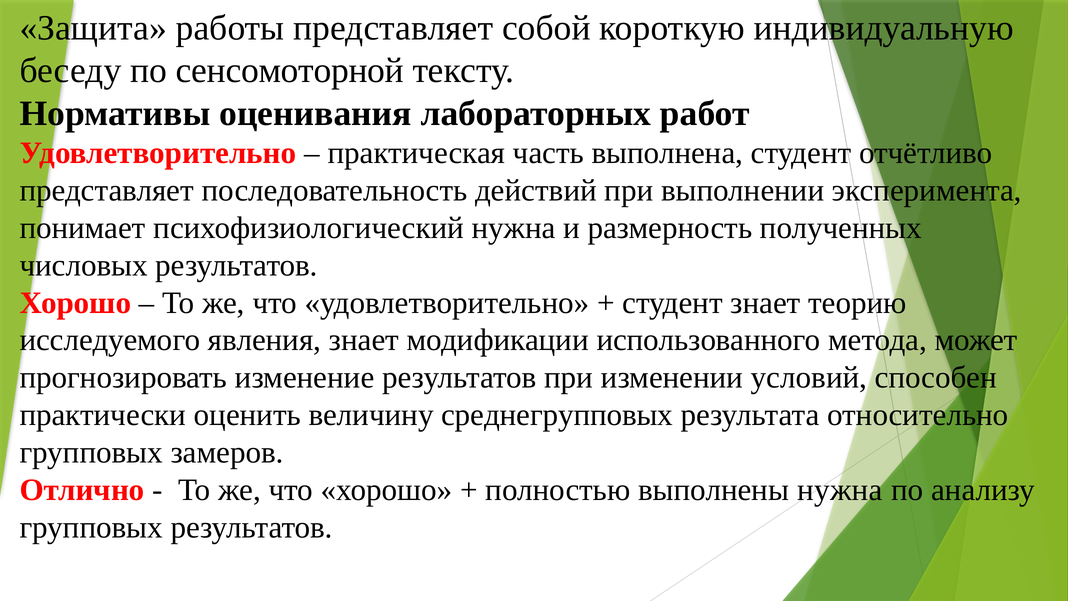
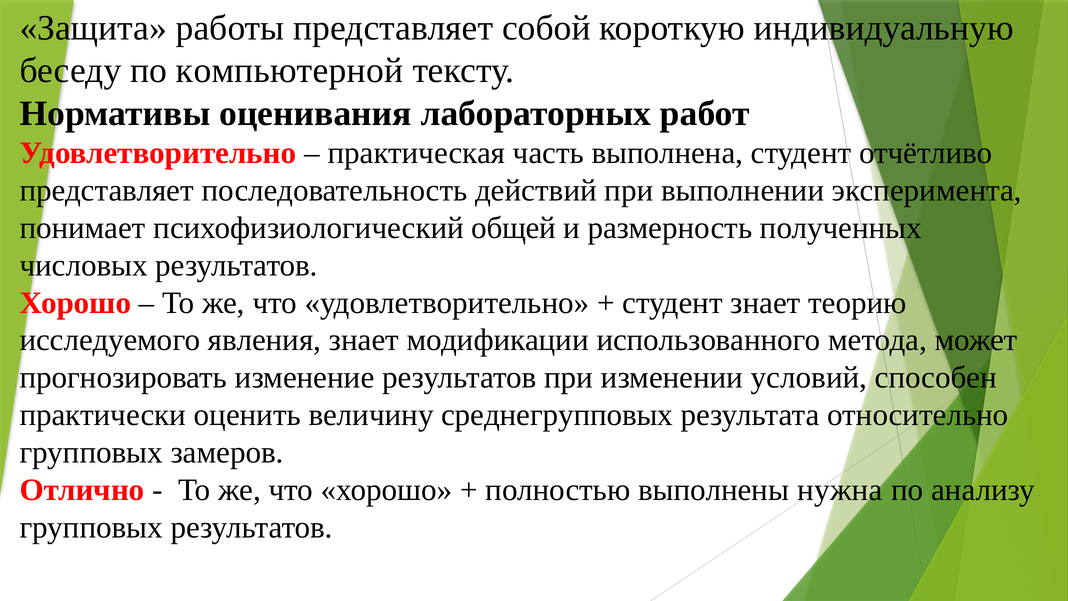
сенсомоторной: сенсомоторной -> компьютерной
психофизиологический нужна: нужна -> общей
